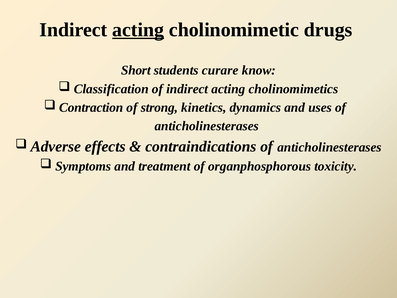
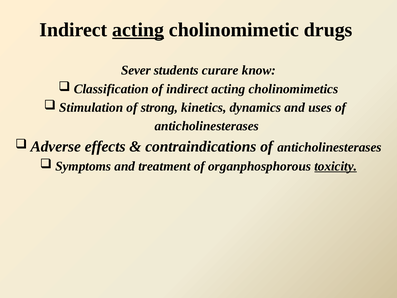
Short: Short -> Sever
Contraction: Contraction -> Stimulation
toxicity underline: none -> present
